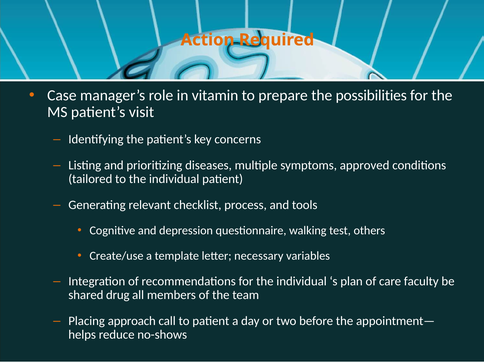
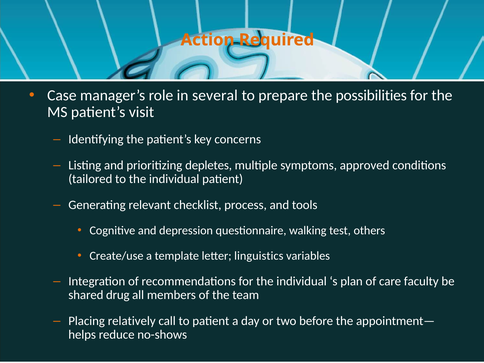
vitamin: vitamin -> several
diseases: diseases -> depletes
necessary: necessary -> linguistics
approach: approach -> relatively
